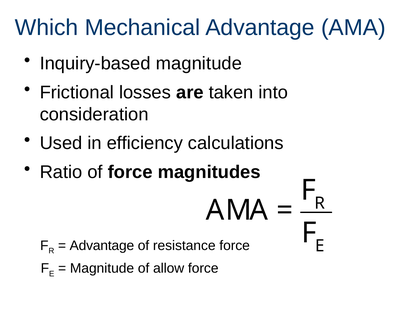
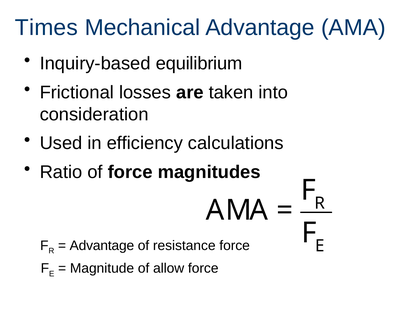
Which: Which -> Times
Inquiry-based magnitude: magnitude -> equilibrium
